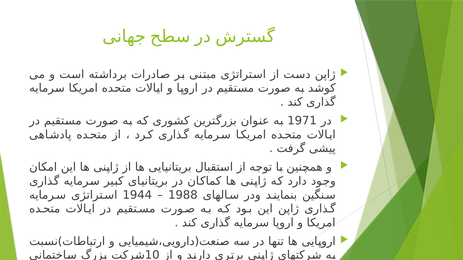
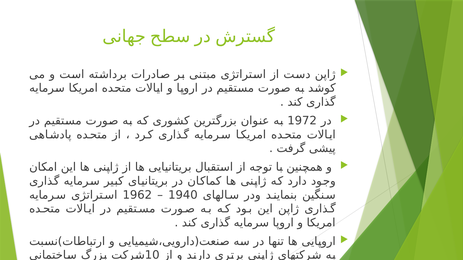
1971: 1971 -> 1972
1944: 1944 -> 1962
1988: 1988 -> 1940
